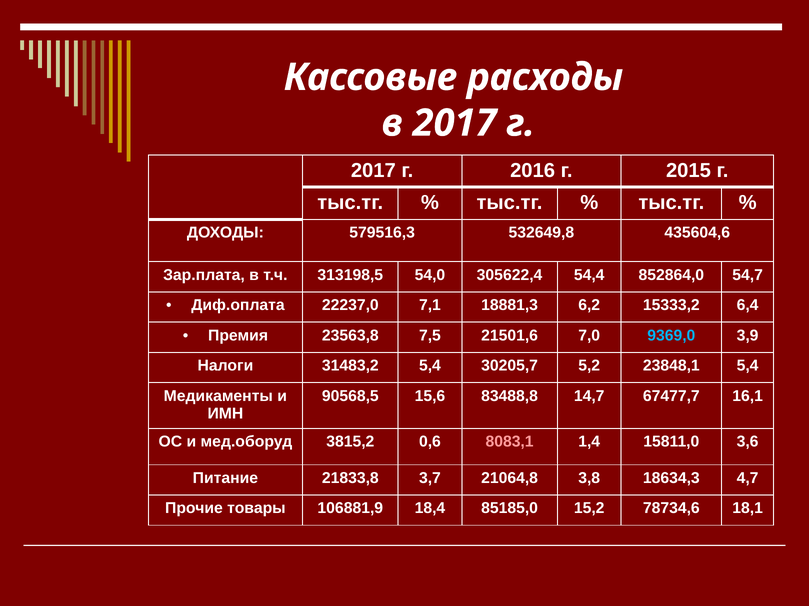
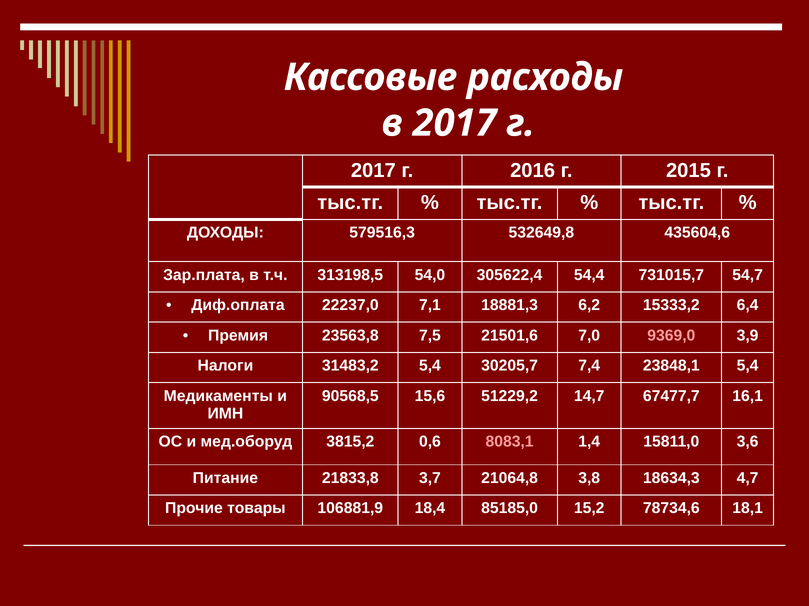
852864,0: 852864,0 -> 731015,7
9369,0 colour: light blue -> pink
5,2: 5,2 -> 7,4
83488,8: 83488,8 -> 51229,2
